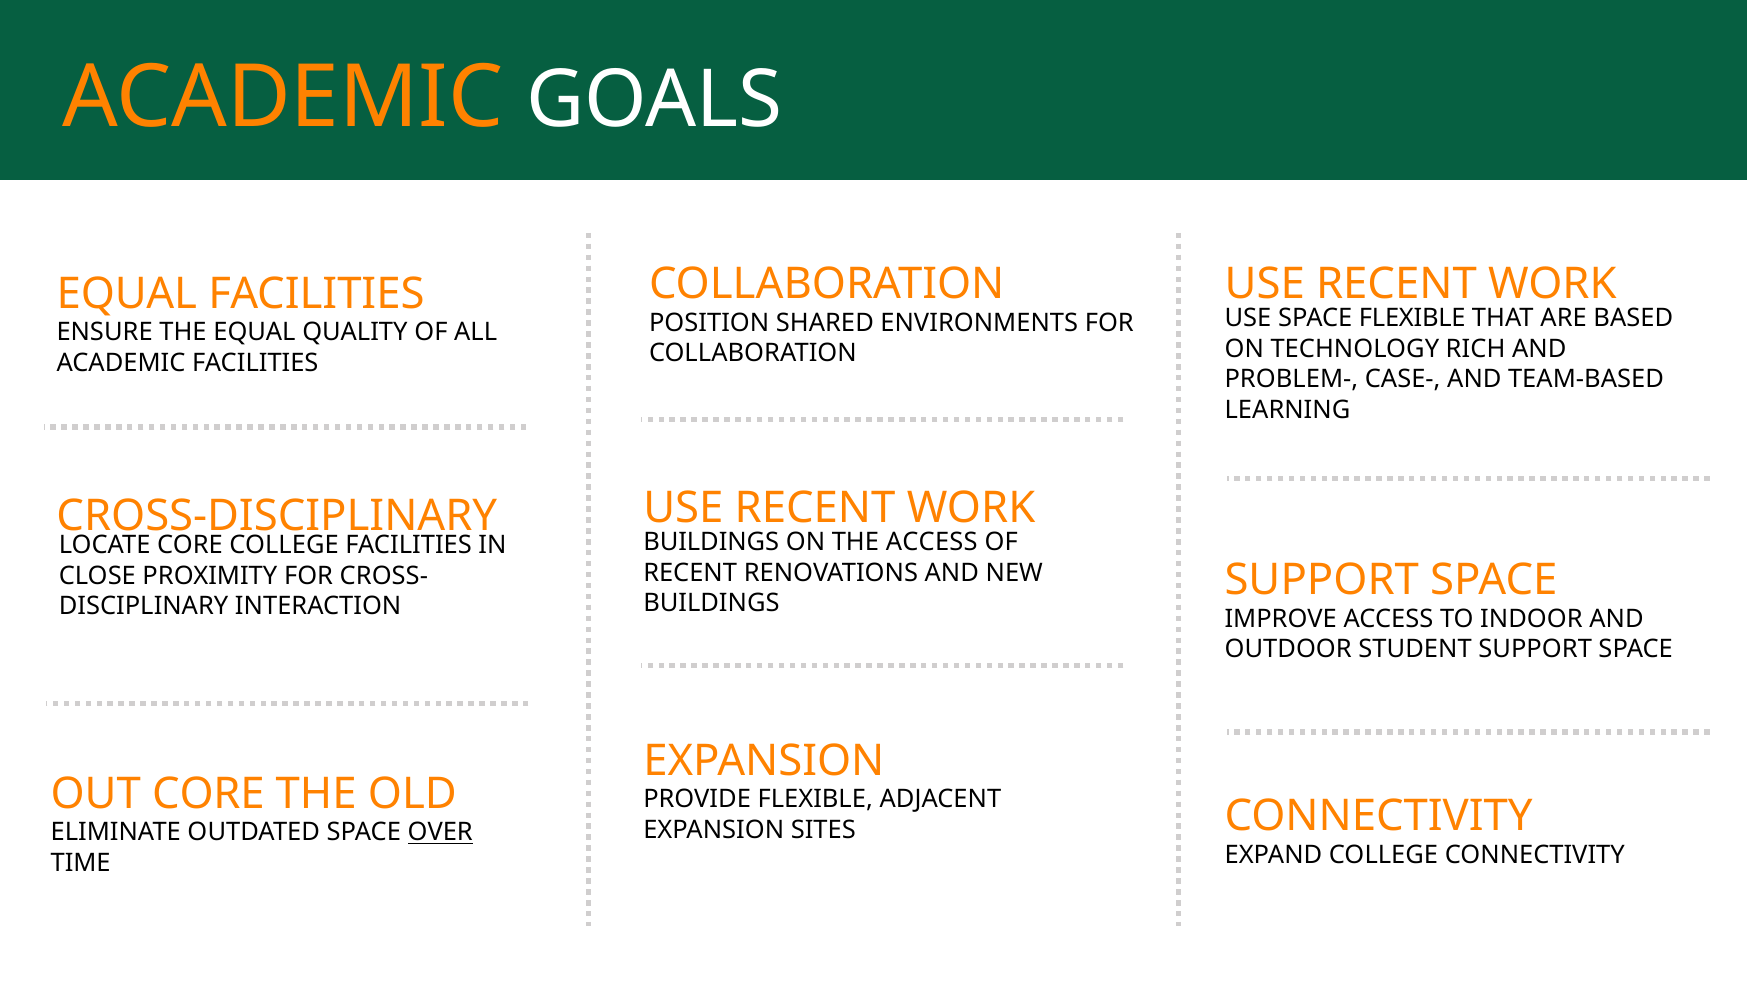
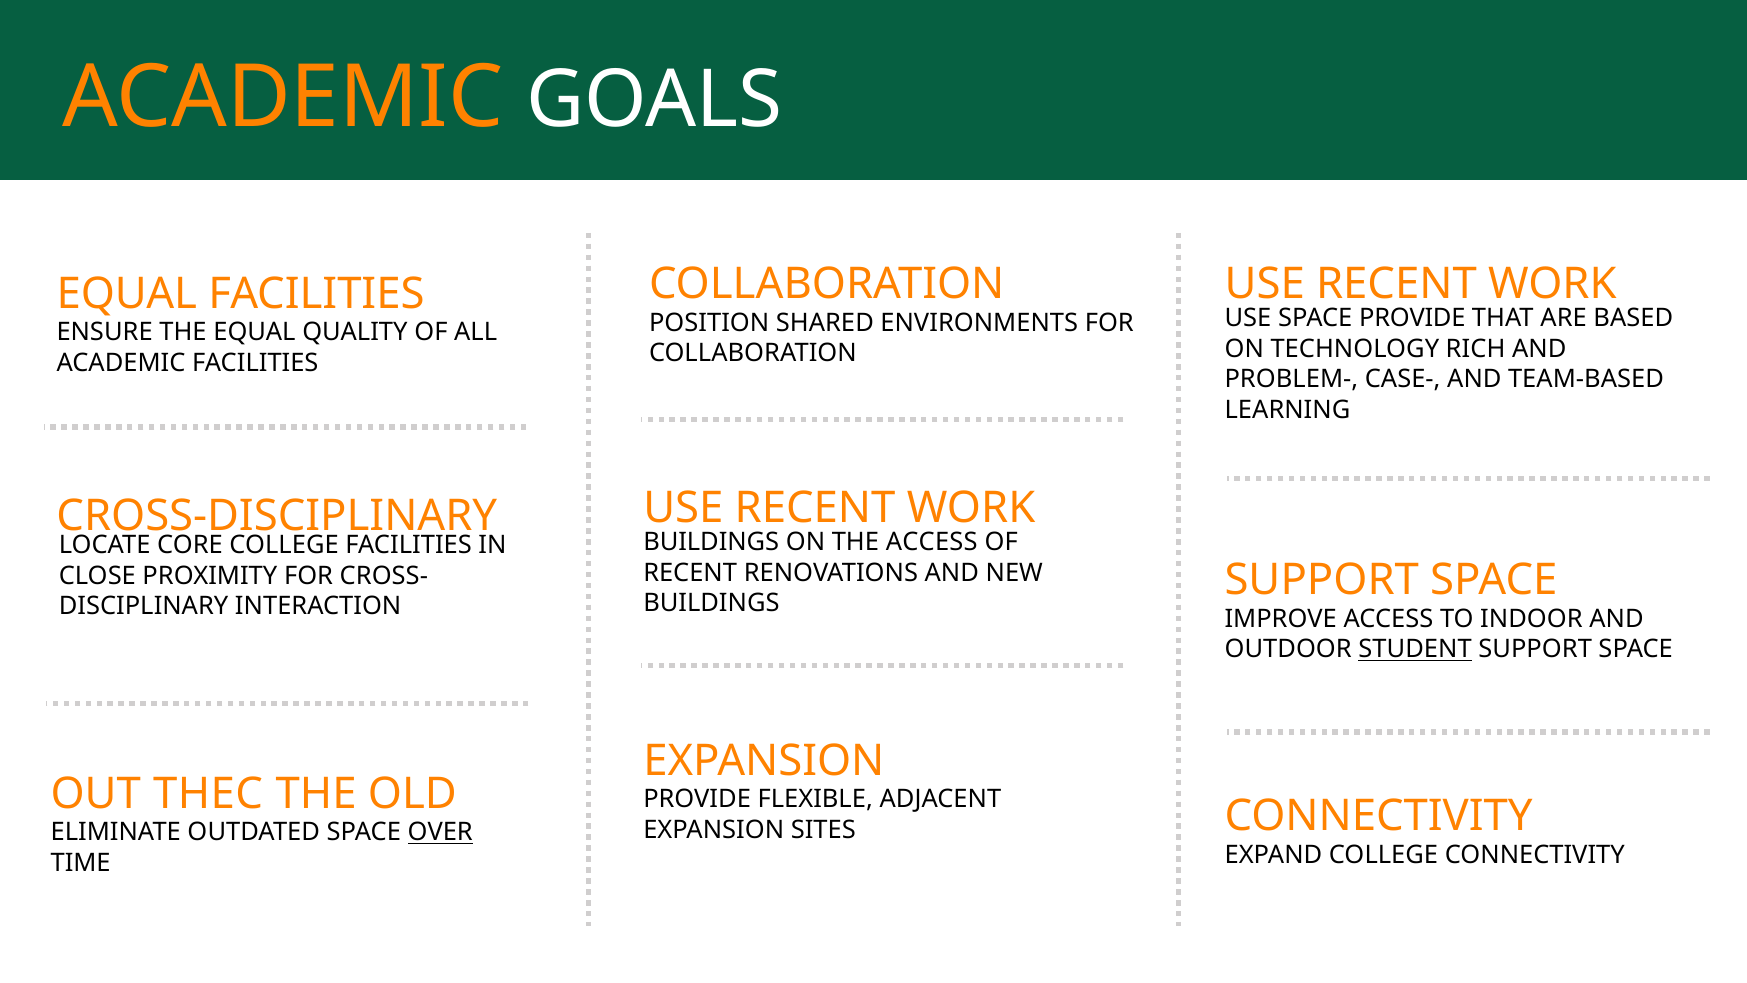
SPACE FLEXIBLE: FLEXIBLE -> PROVIDE
STUDENT underline: none -> present
OUT CORE: CORE -> THEC
